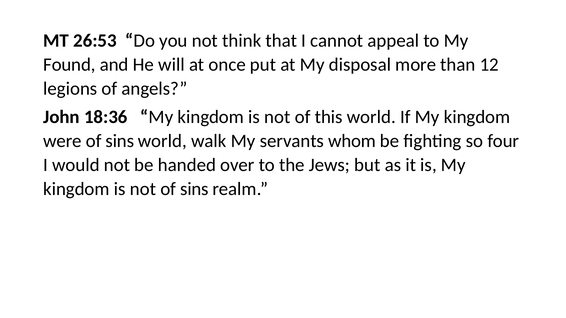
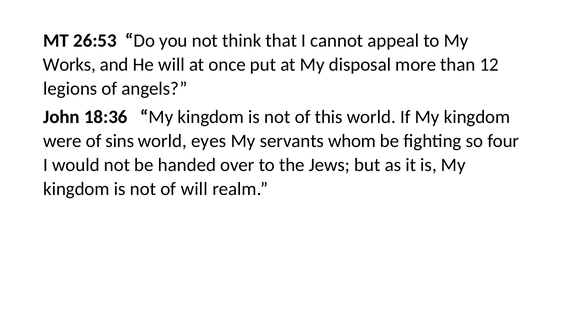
Found: Found -> Works
walk: walk -> eyes
not of sins: sins -> will
